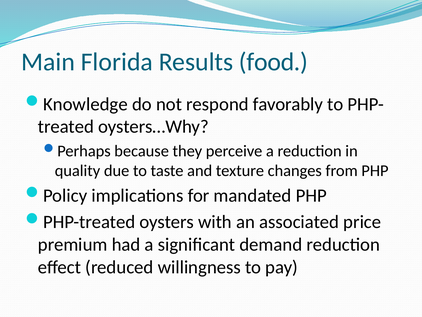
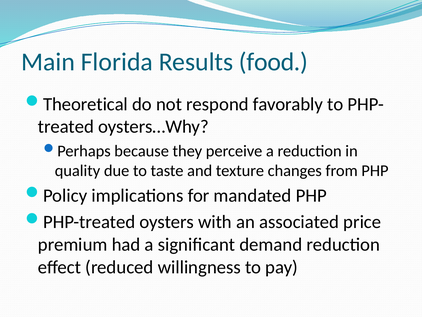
Knowledge: Knowledge -> Theoretical
